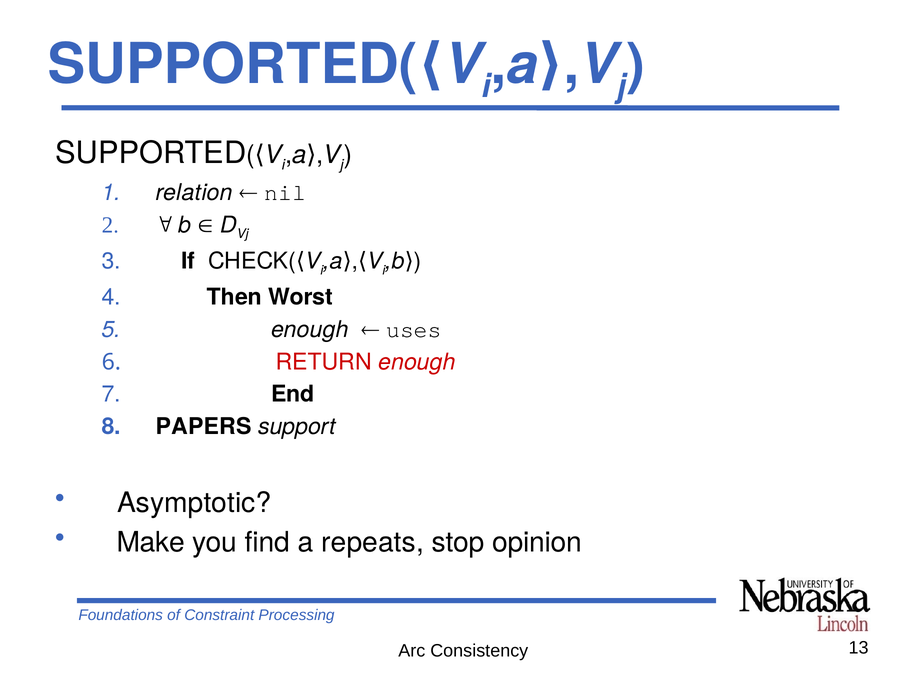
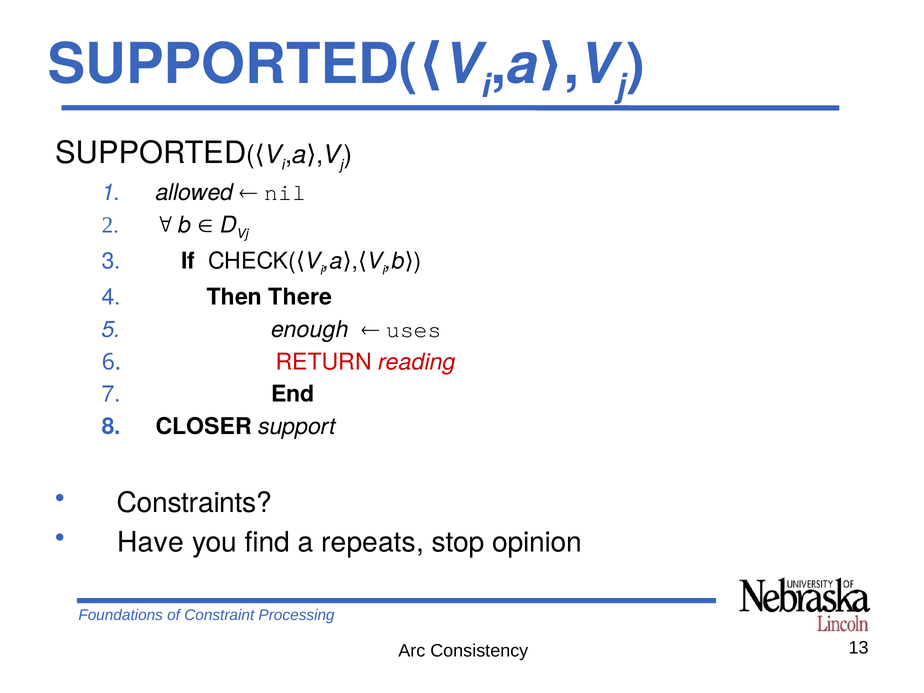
relation: relation -> allowed
Worst: Worst -> There
RETURN enough: enough -> reading
PAPERS: PAPERS -> CLOSER
Asymptotic: Asymptotic -> Constraints
Make: Make -> Have
